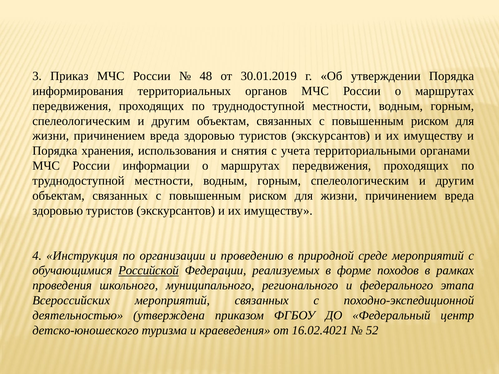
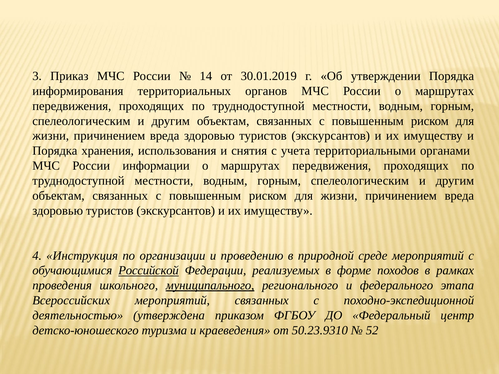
48: 48 -> 14
муниципального underline: none -> present
16.02.4021: 16.02.4021 -> 50.23.9310
